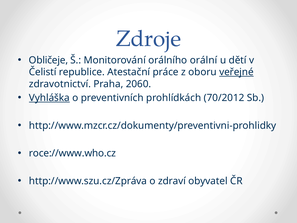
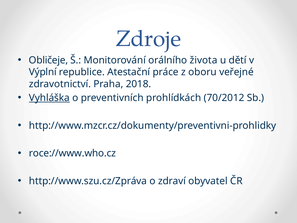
orální: orální -> života
Čelistí: Čelistí -> Výplní
veřejné underline: present -> none
2060: 2060 -> 2018
